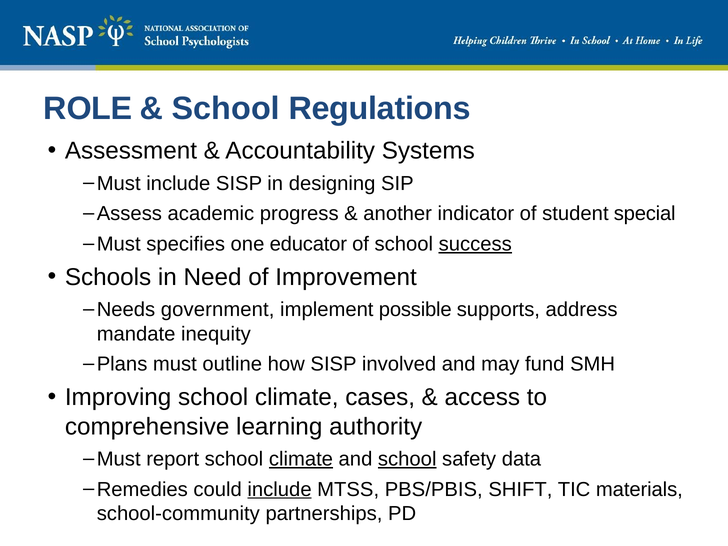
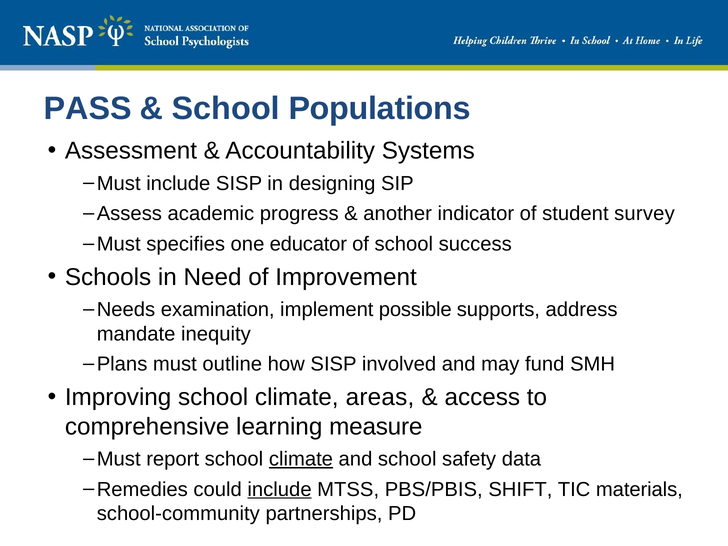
ROLE: ROLE -> PASS
Regulations: Regulations -> Populations
special: special -> survey
success underline: present -> none
government: government -> examination
cases: cases -> areas
authority: authority -> measure
school at (407, 459) underline: present -> none
